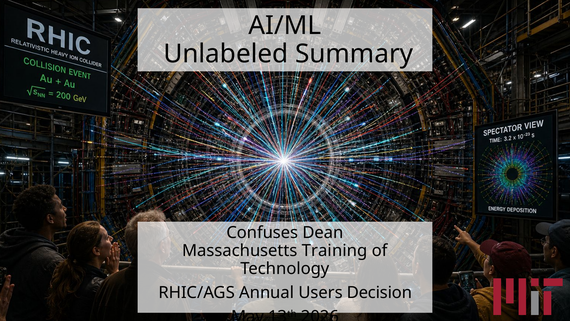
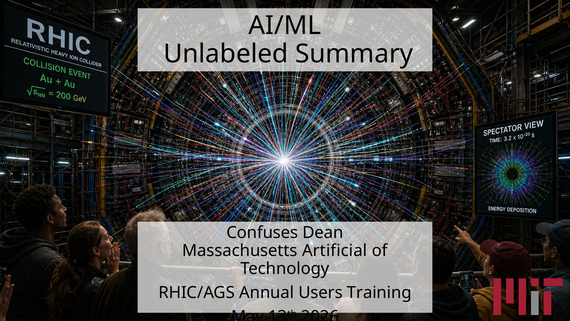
Training: Training -> Artificial
Decision: Decision -> Training
